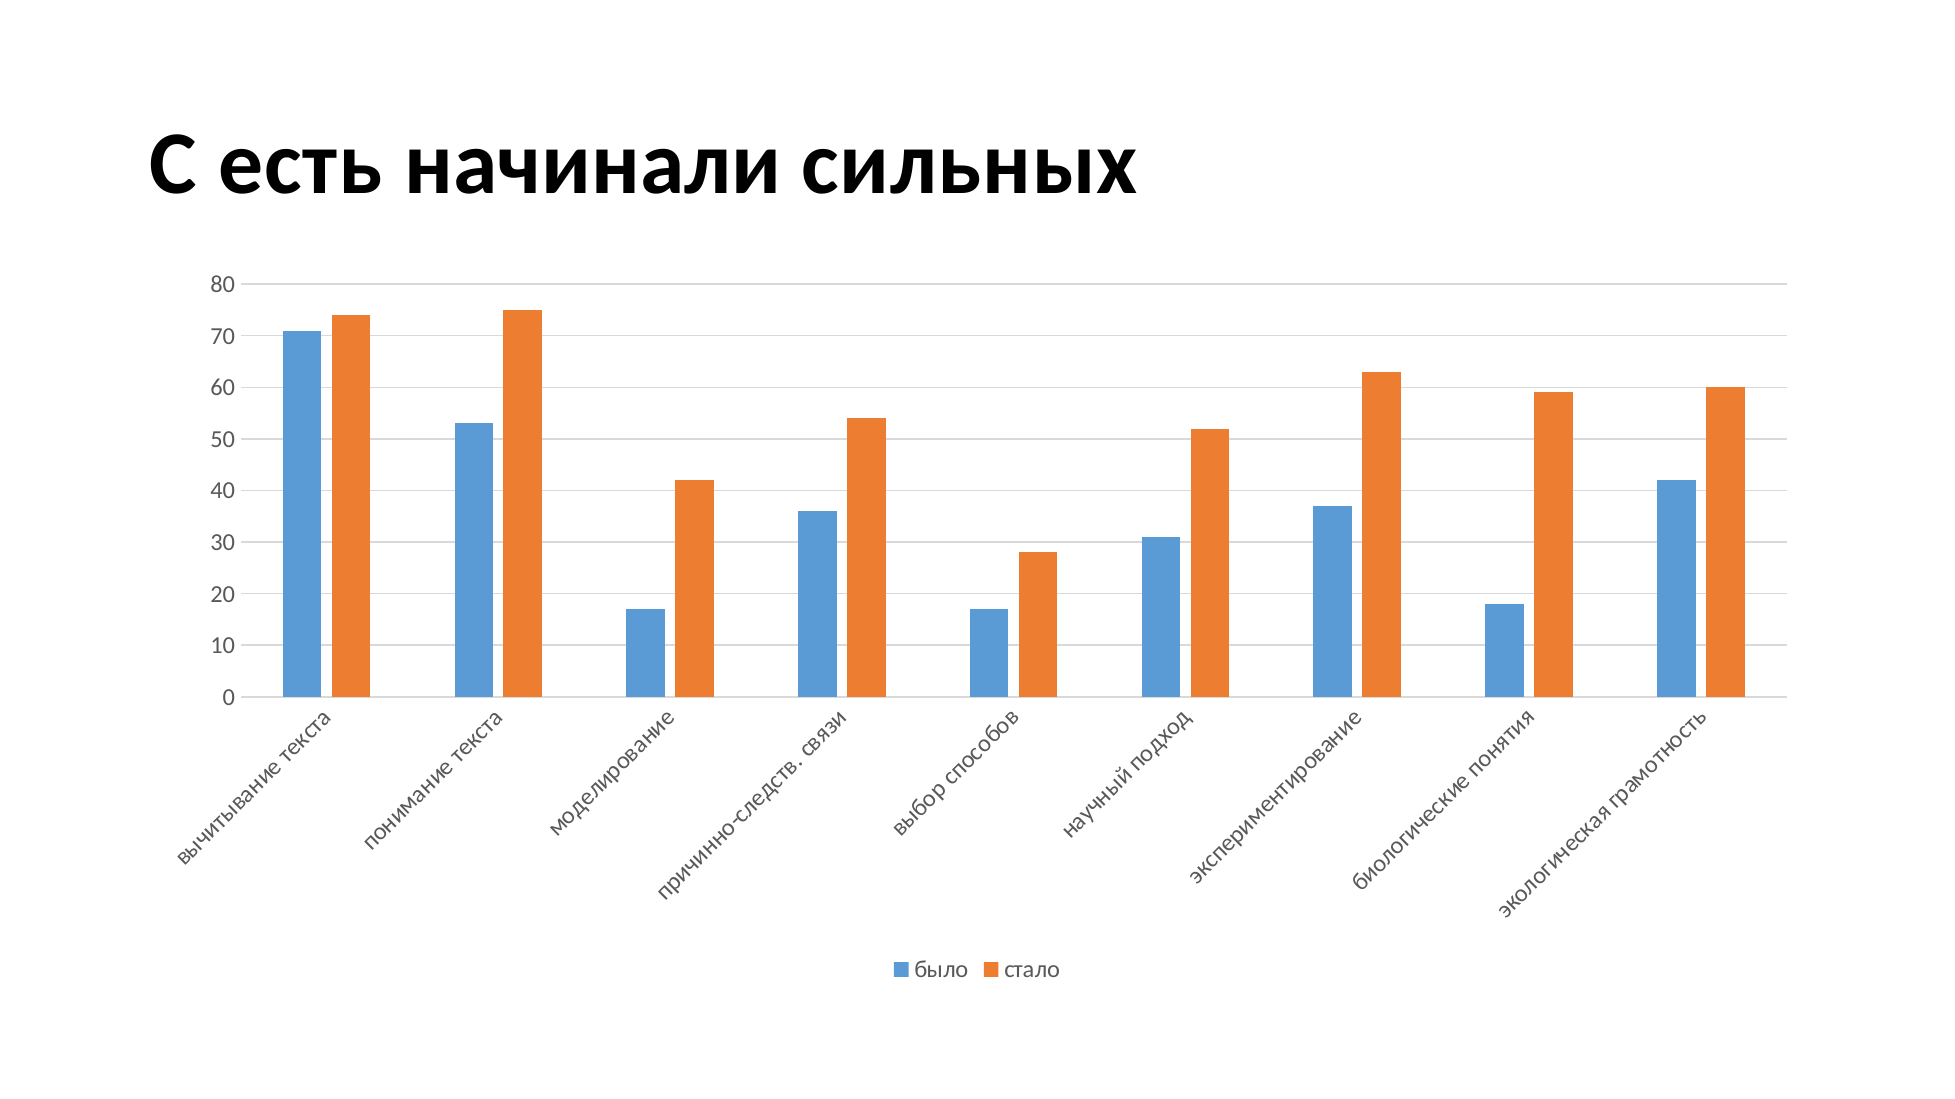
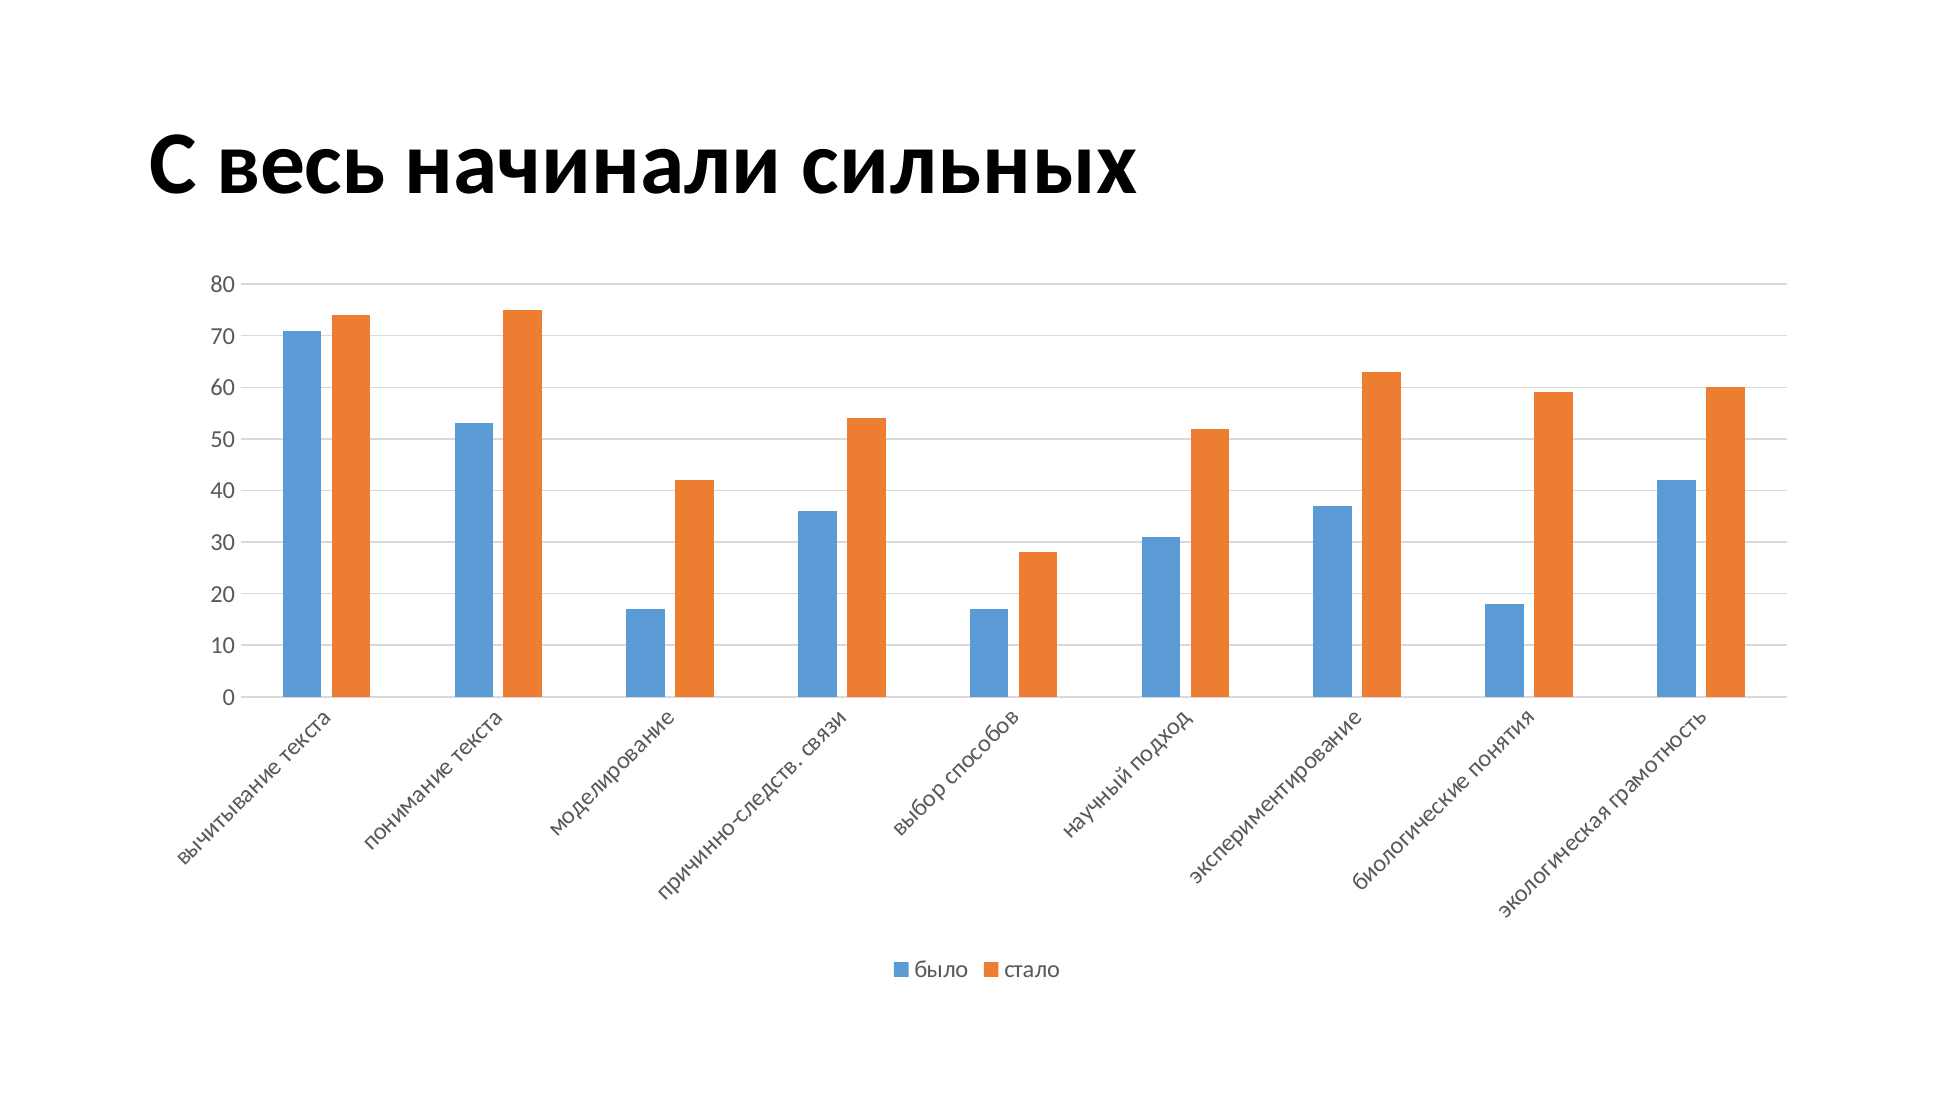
есть: есть -> весь
